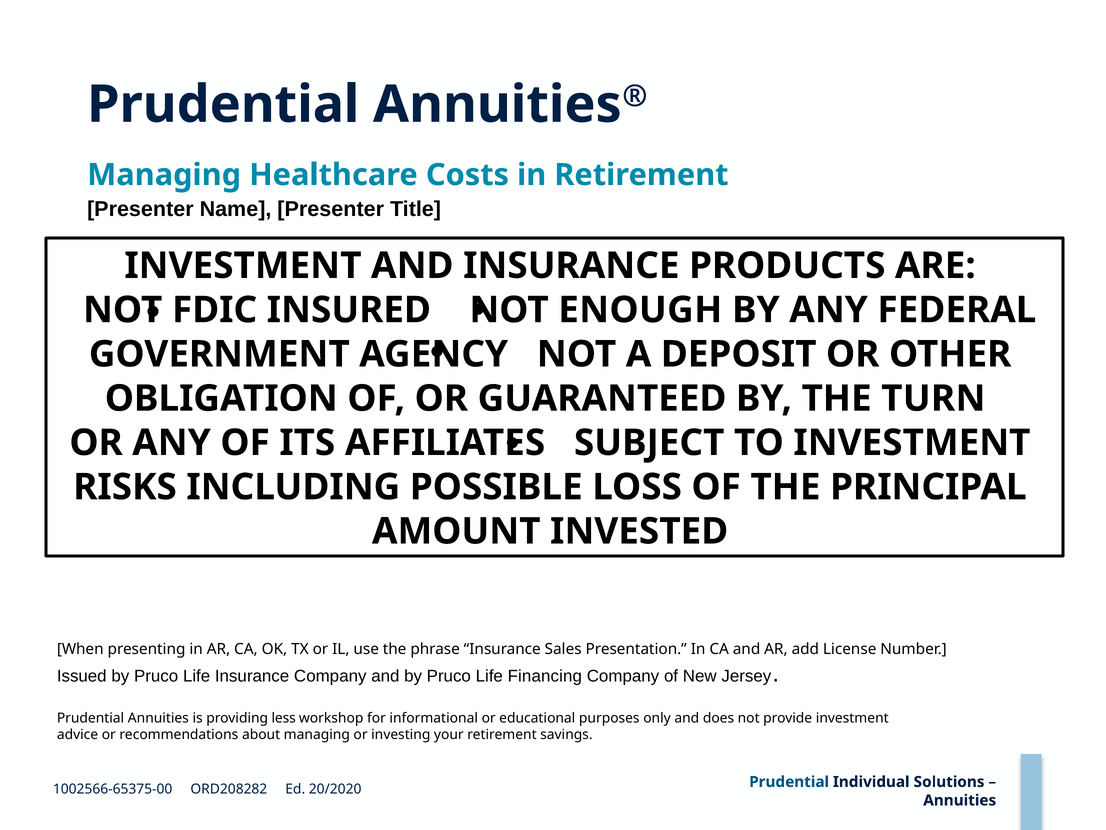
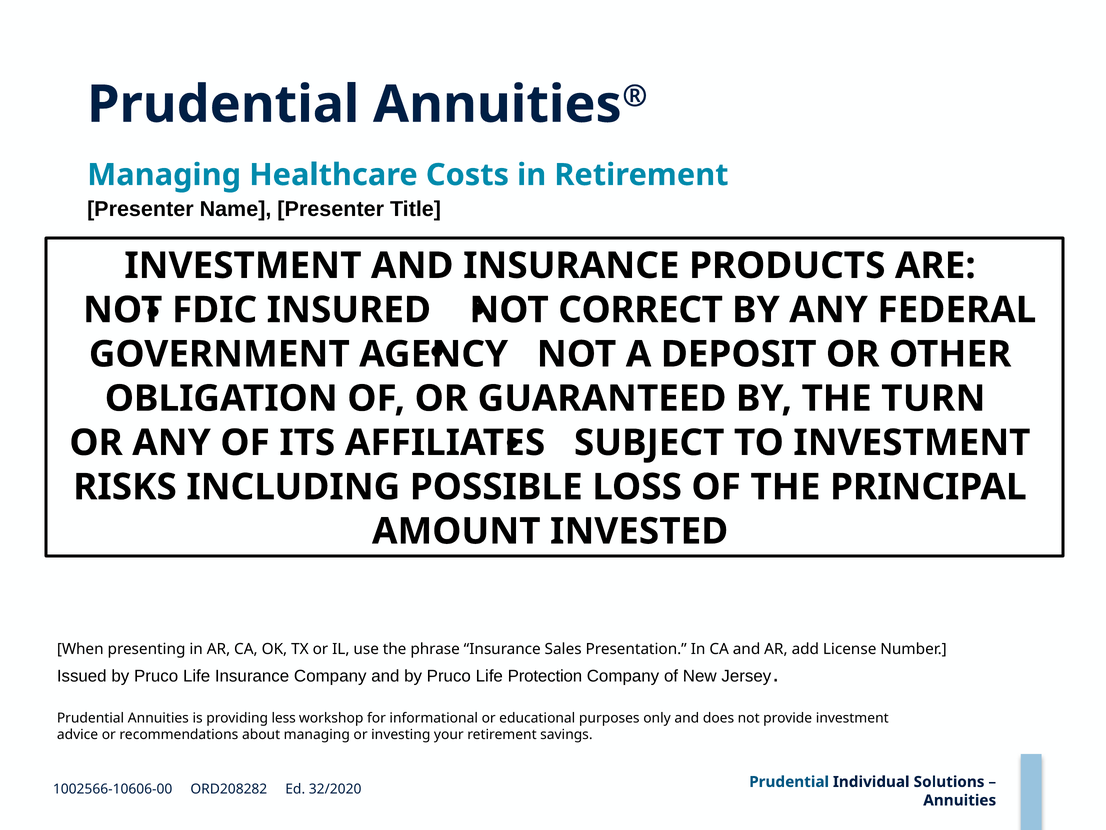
ENOUGH: ENOUGH -> CORRECT
Financing: Financing -> Protection
1002566-65375-00: 1002566-65375-00 -> 1002566-10606-00
20/2020: 20/2020 -> 32/2020
